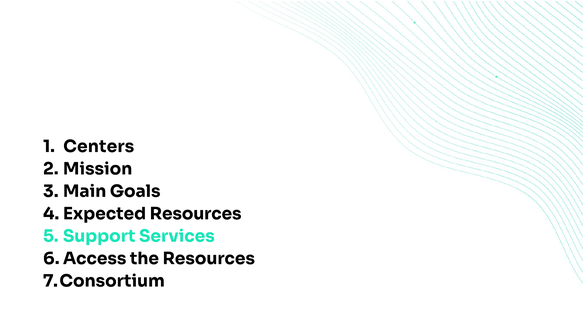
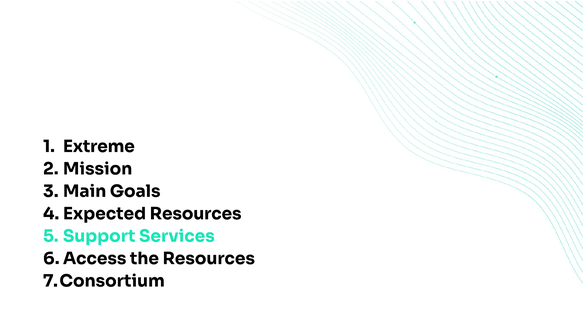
Centers: Centers -> Extreme
